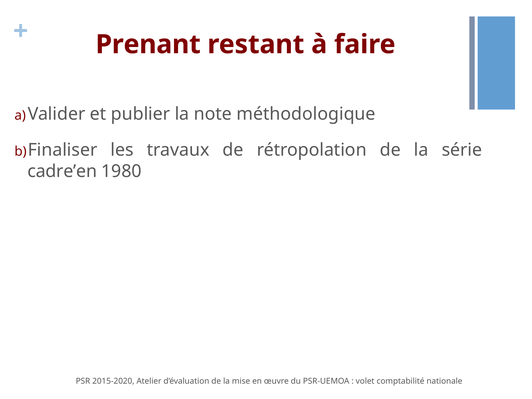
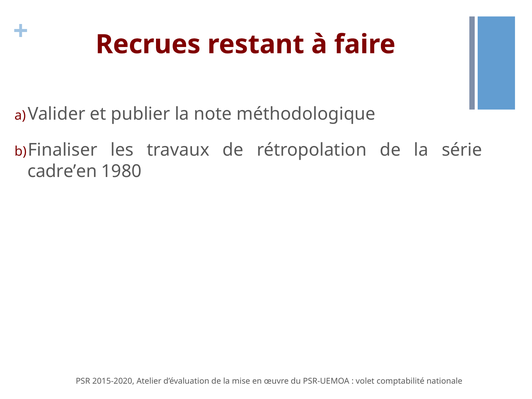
Prenant: Prenant -> Recrues
